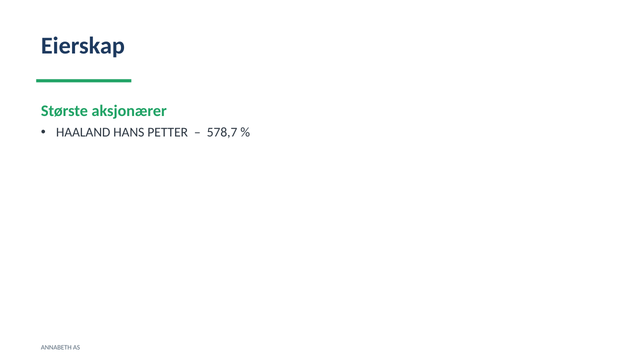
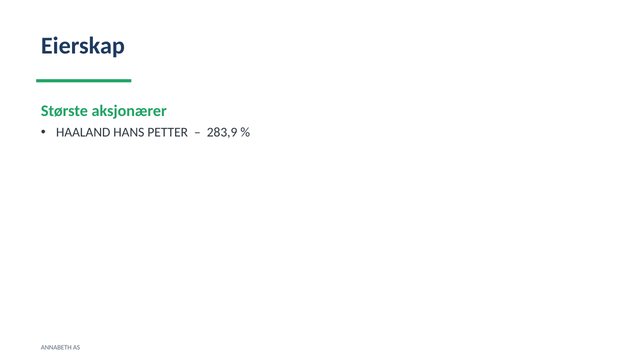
578,7: 578,7 -> 283,9
